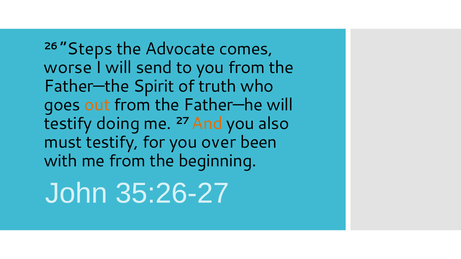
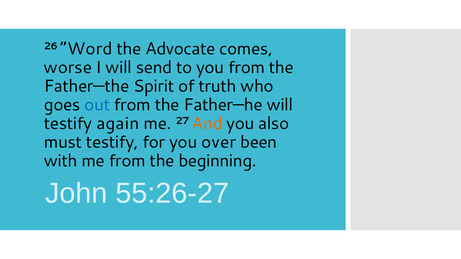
Steps: Steps -> Word
out colour: orange -> blue
doing: doing -> again
35:26-27: 35:26-27 -> 55:26-27
